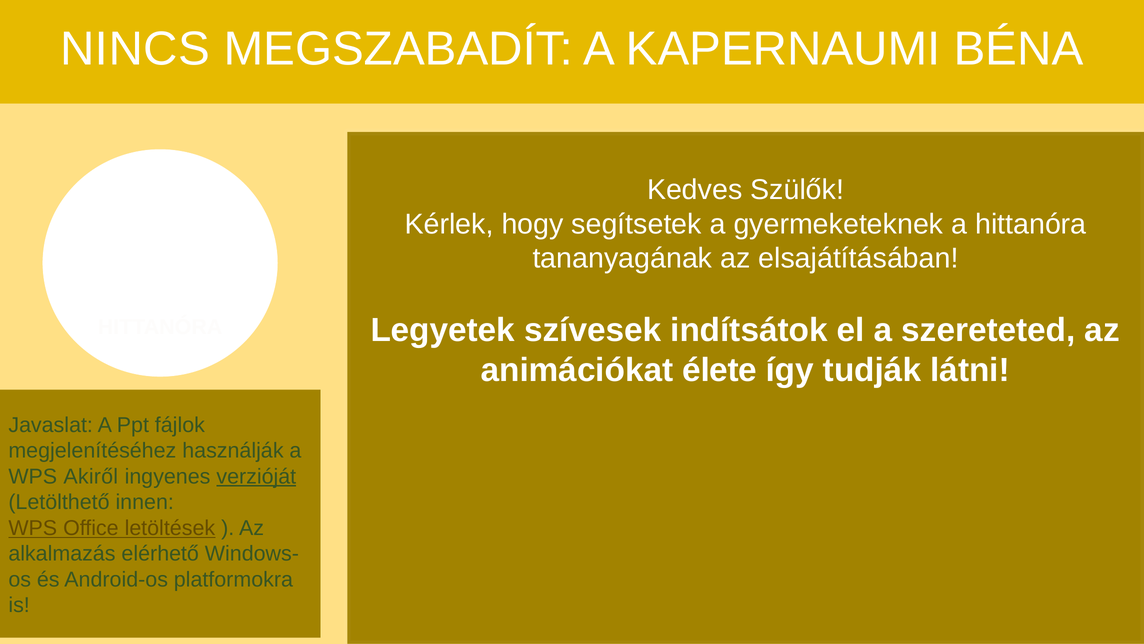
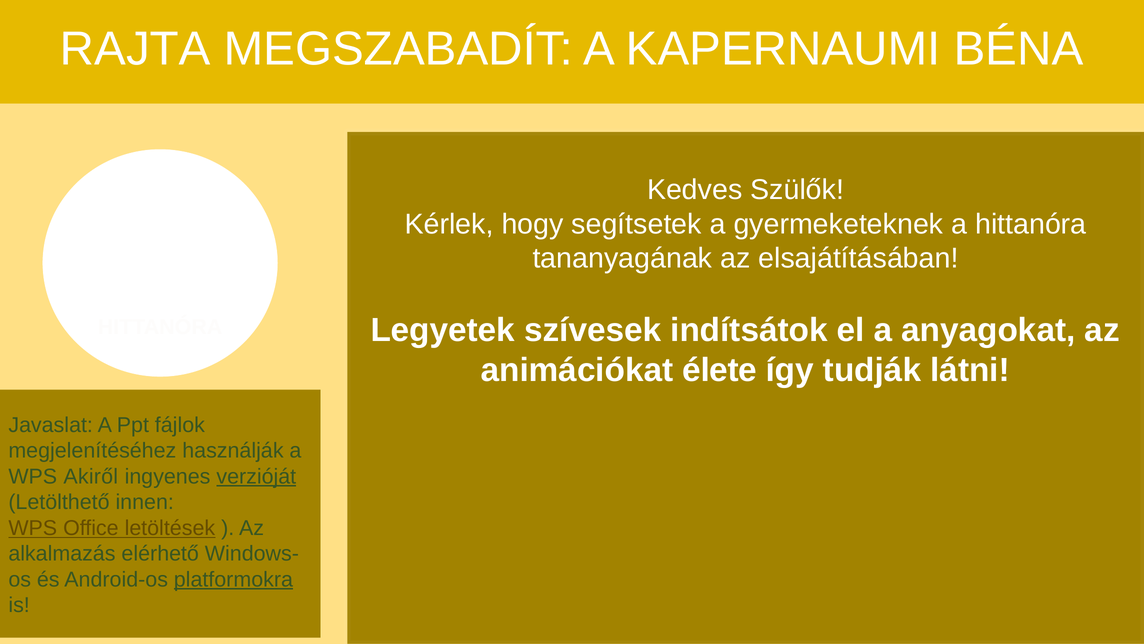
NINCS: NINCS -> RAJTA
szereteted: szereteted -> anyagokat
platformokra underline: none -> present
